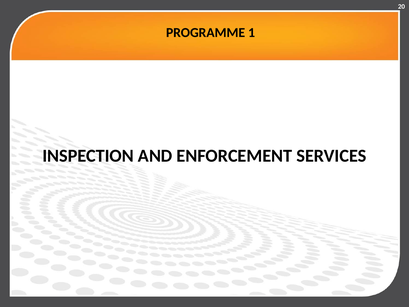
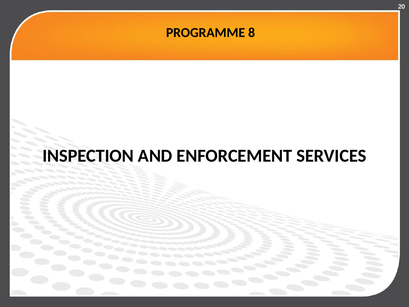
1: 1 -> 8
